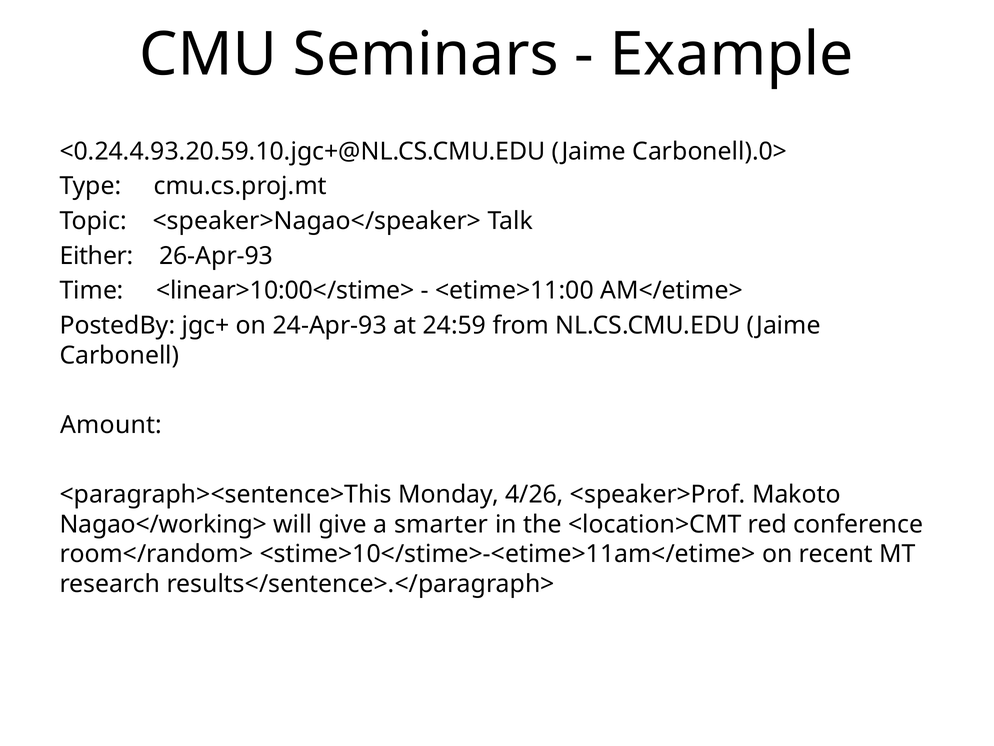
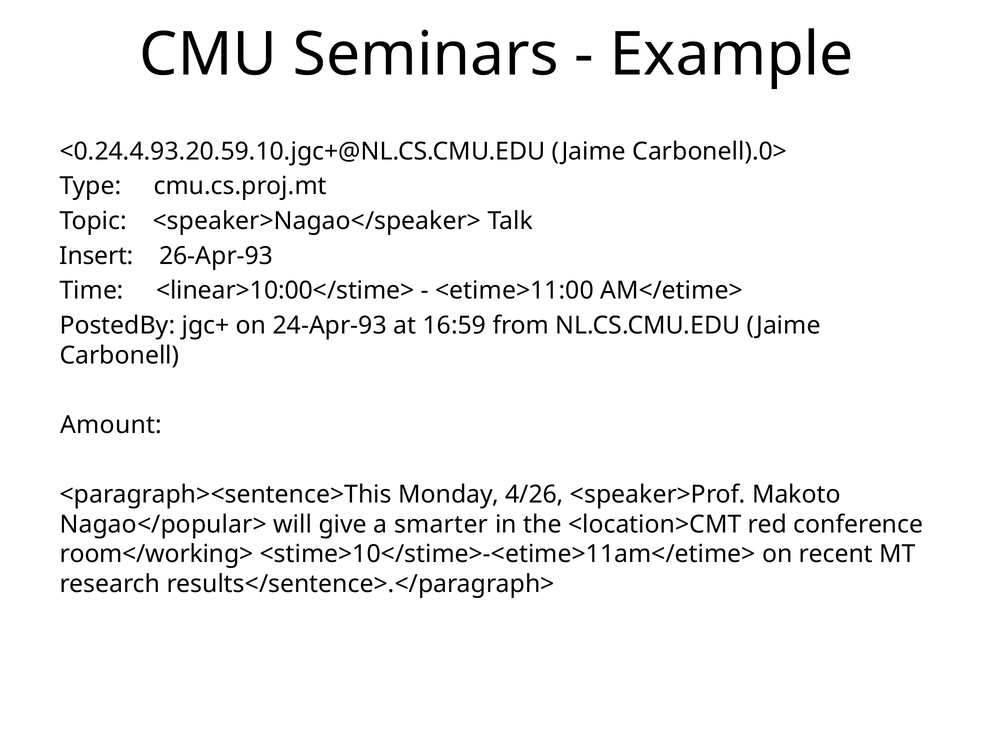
Either: Either -> Insert
24:59: 24:59 -> 16:59
Nagao</working>: Nagao</working> -> Nagao</popular>
room</random>: room</random> -> room</working>
